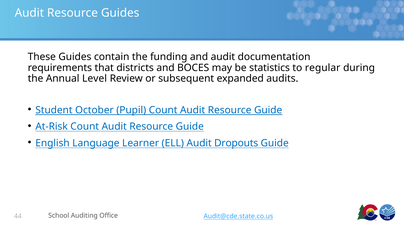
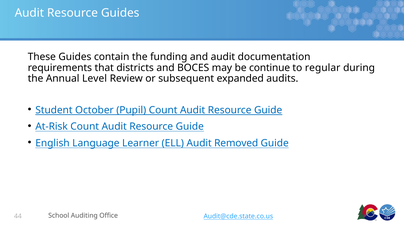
statistics: statistics -> continue
Dropouts: Dropouts -> Removed
